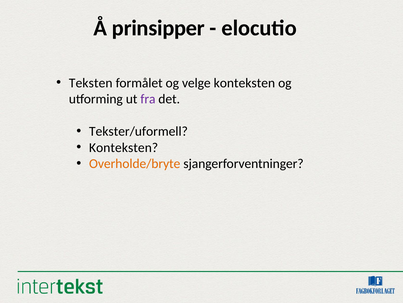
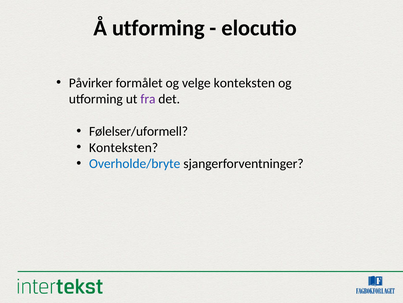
Å prinsipper: prinsipper -> utforming
Teksten: Teksten -> Påvirker
Tekster/uformell: Tekster/uformell -> Følelser/uformell
Overholde/bryte colour: orange -> blue
